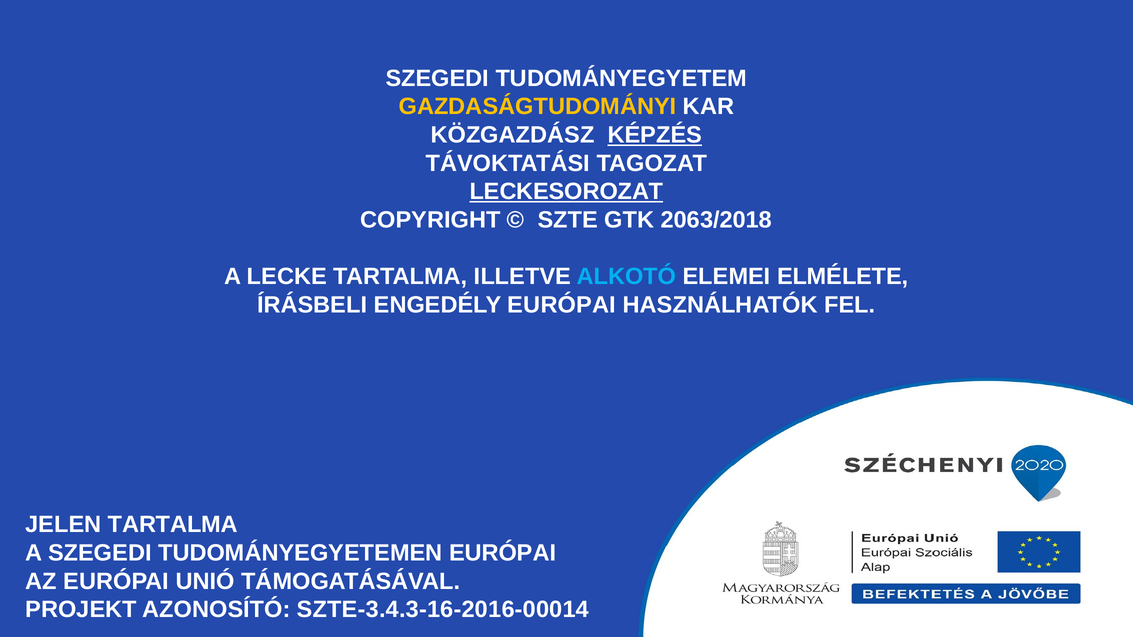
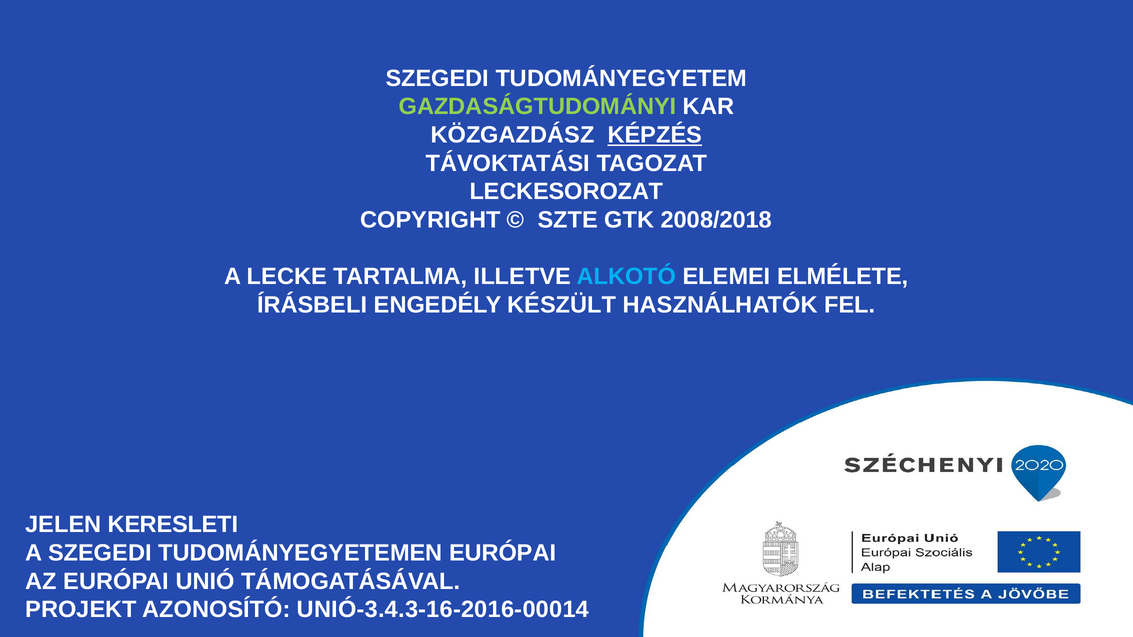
GAZDASÁGTUDOMÁNYI colour: yellow -> light green
LECKESOROZAT underline: present -> none
2063/2018: 2063/2018 -> 2008/2018
ENGEDÉLY EURÓPAI: EURÓPAI -> KÉSZÜLT
JELEN TARTALMA: TARTALMA -> KERESLETI
SZTE-3.4.3-16-2016-00014: SZTE-3.4.3-16-2016-00014 -> UNIÓ-3.4.3-16-2016-00014
